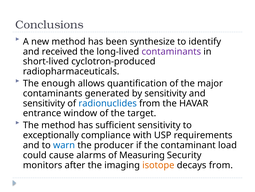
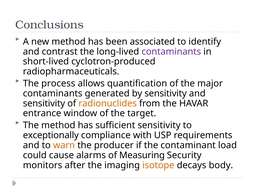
synthesize: synthesize -> associated
received: received -> contrast
enough: enough -> process
radionuclides colour: blue -> orange
warn colour: blue -> orange
decays from: from -> body
